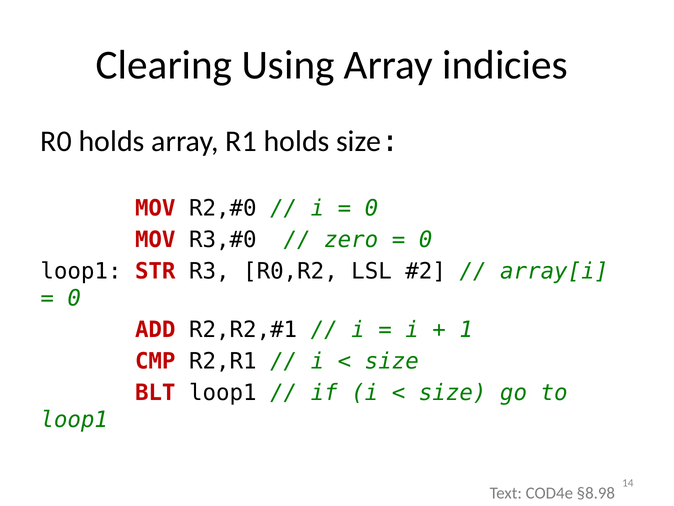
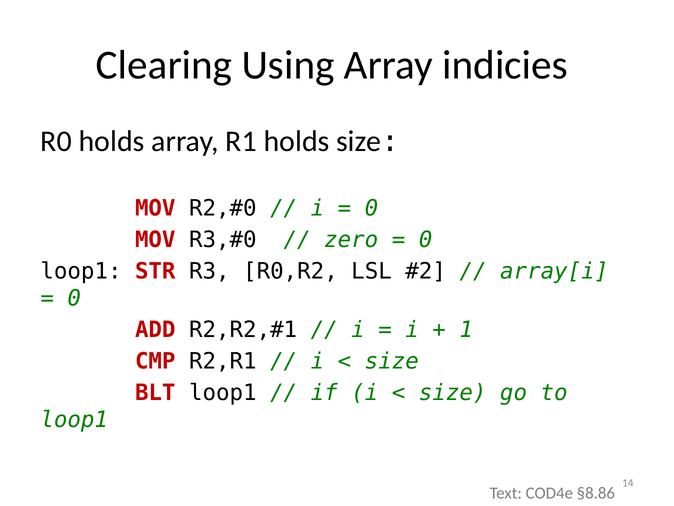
§8.98: §8.98 -> §8.86
